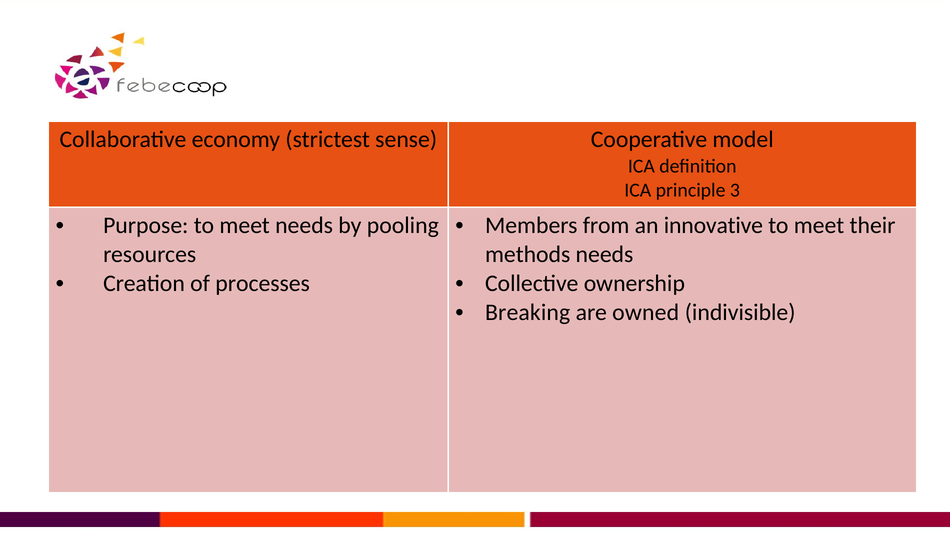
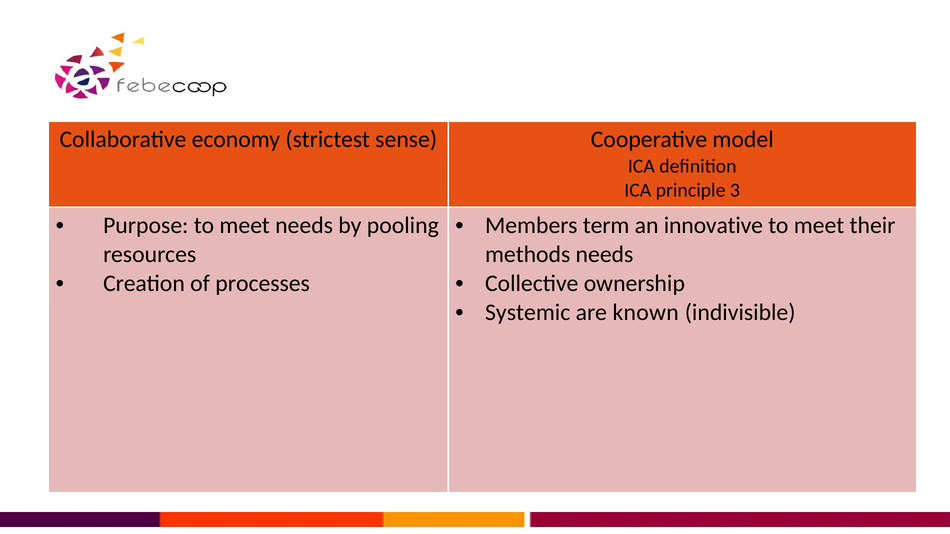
from: from -> term
Breaking: Breaking -> Systemic
owned: owned -> known
